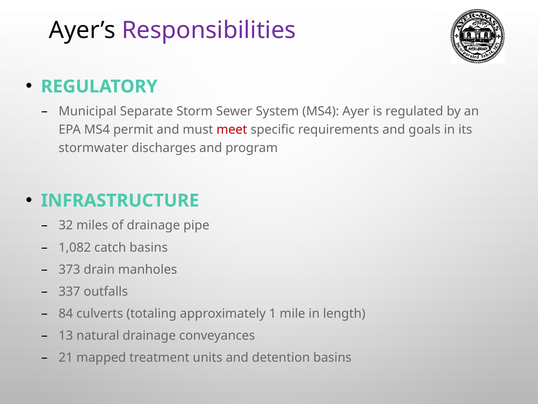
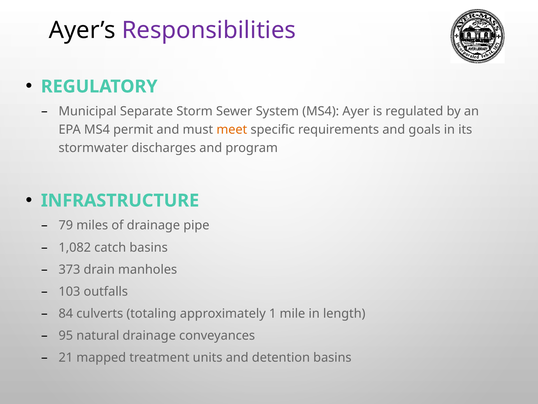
meet colour: red -> orange
32: 32 -> 79
337: 337 -> 103
13: 13 -> 95
